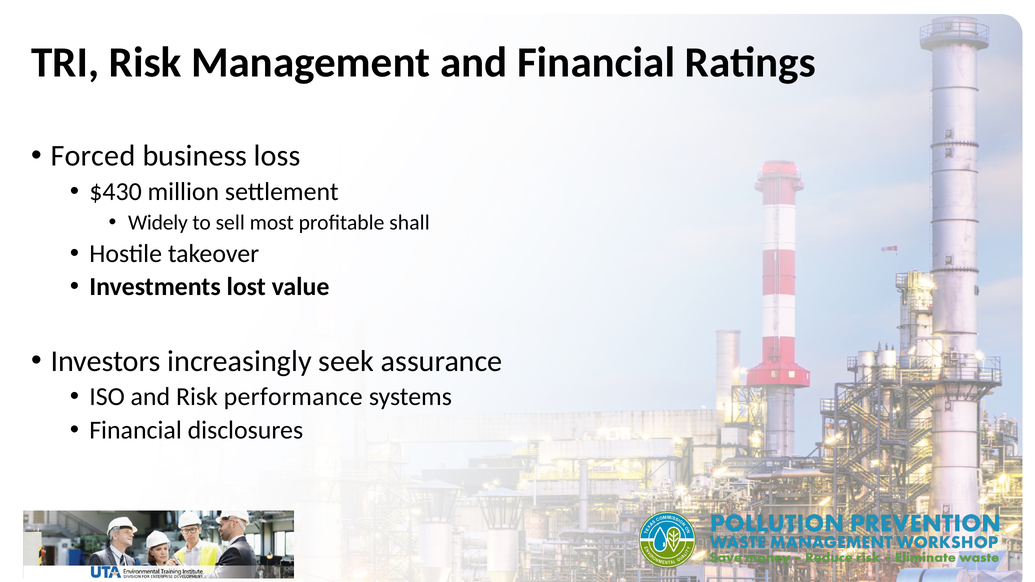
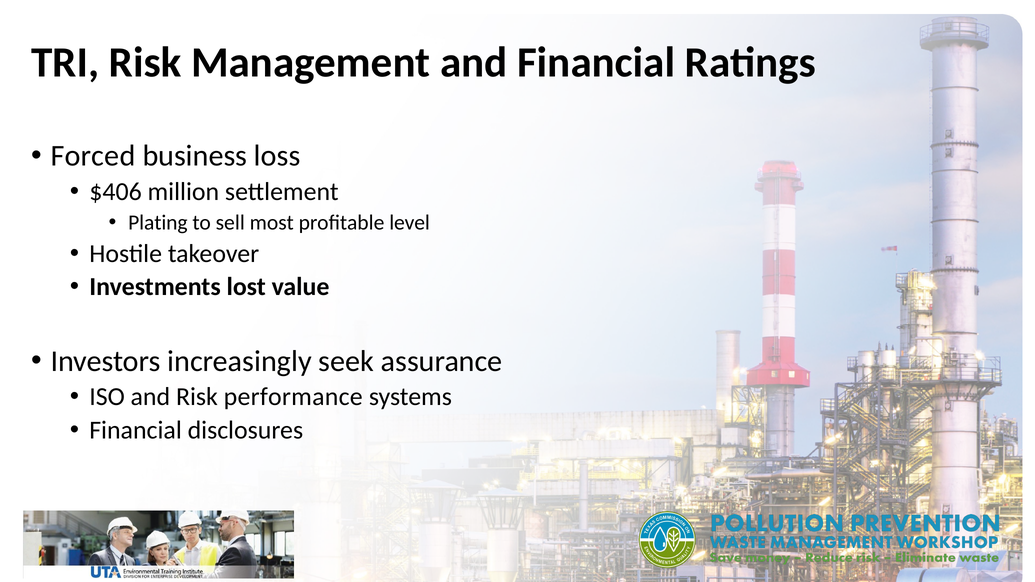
$430: $430 -> $406
Widely: Widely -> Plating
shall: shall -> level
